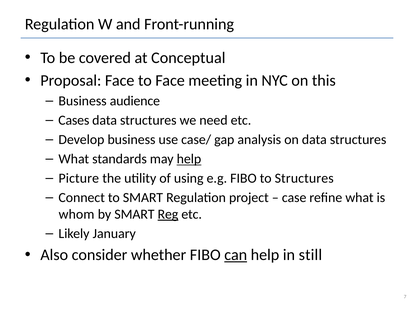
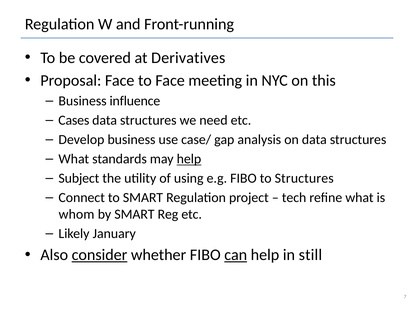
Conceptual: Conceptual -> Derivatives
audience: audience -> influence
Picture: Picture -> Subject
case: case -> tech
Reg underline: present -> none
consider underline: none -> present
